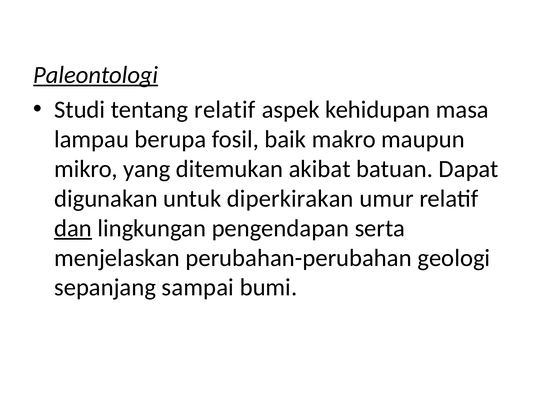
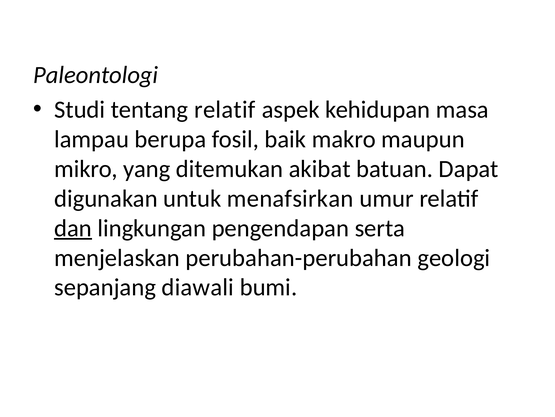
Paleontologi underline: present -> none
diperkirakan: diperkirakan -> menafsirkan
sampai: sampai -> diawali
